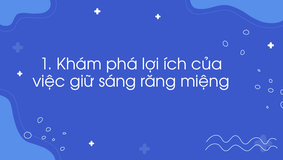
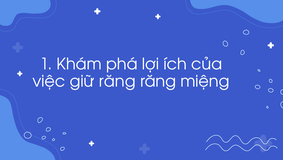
giữ sáng: sáng -> răng
